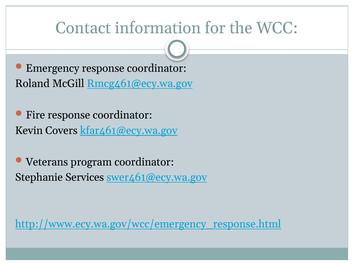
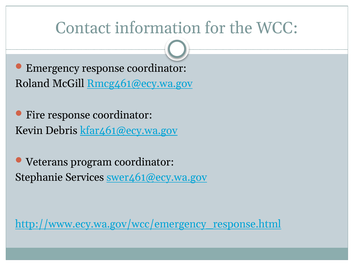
Covers: Covers -> Debris
